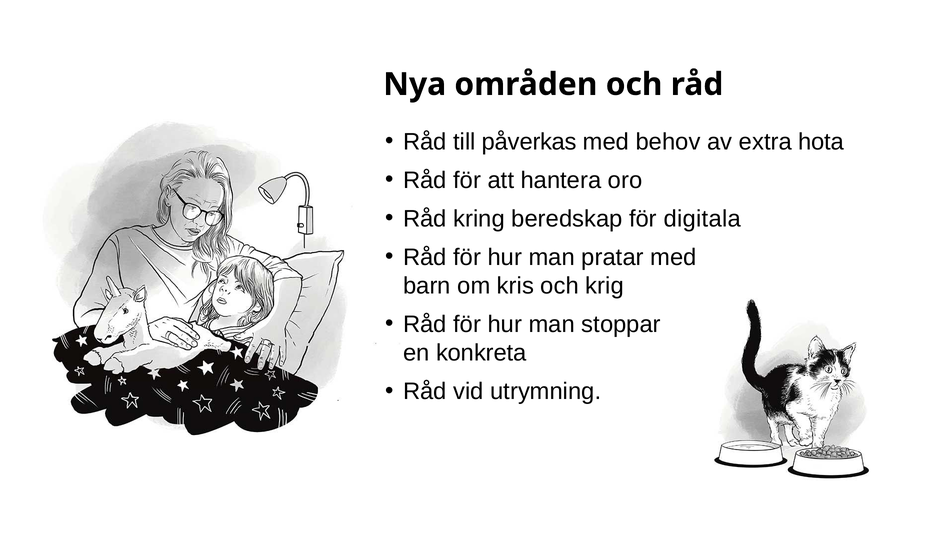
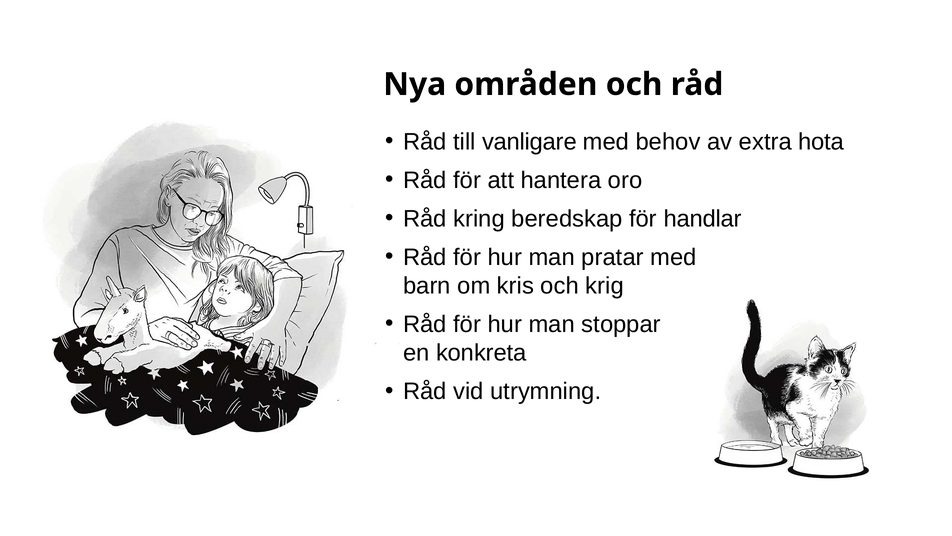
påverkas: påverkas -> vanligare
digitala: digitala -> handlar
